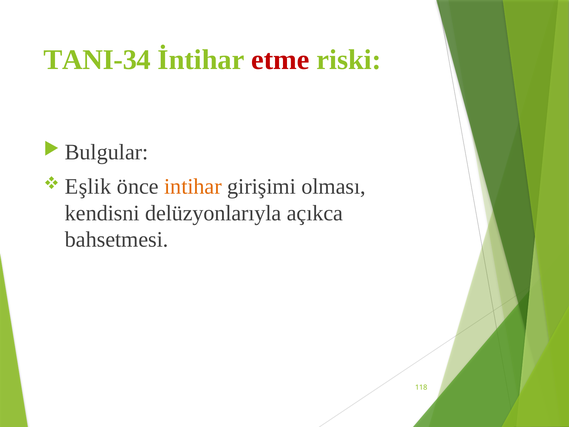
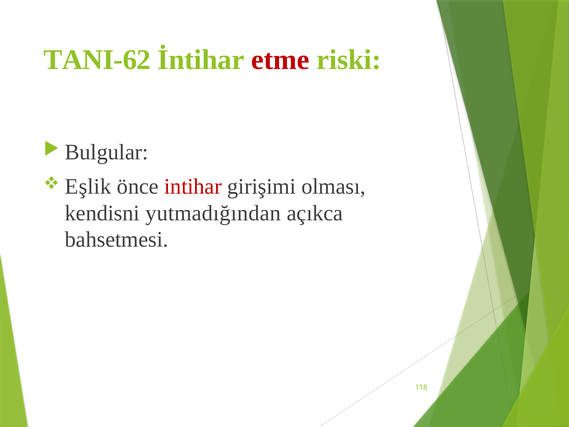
TANI-34: TANI-34 -> TANI-62
intihar colour: orange -> red
delüzyonlarıyla: delüzyonlarıyla -> yutmadığından
